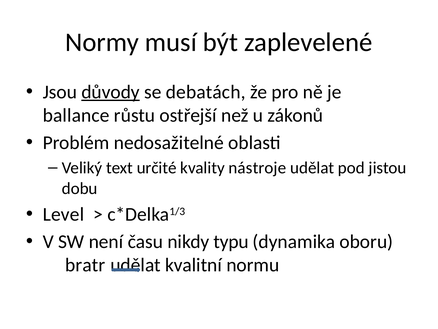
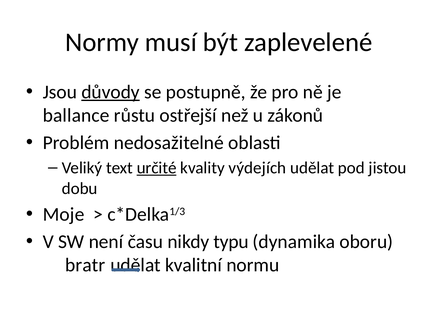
debatách: debatách -> postupně
určité underline: none -> present
nástroje: nástroje -> výdejích
Level: Level -> Moje
